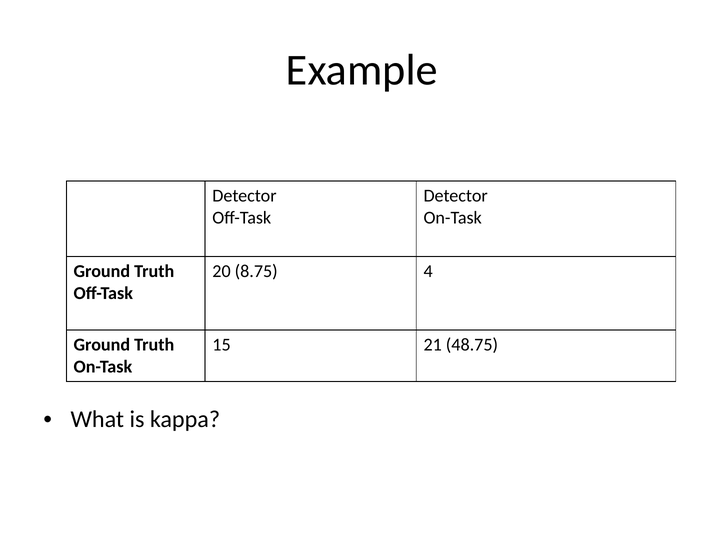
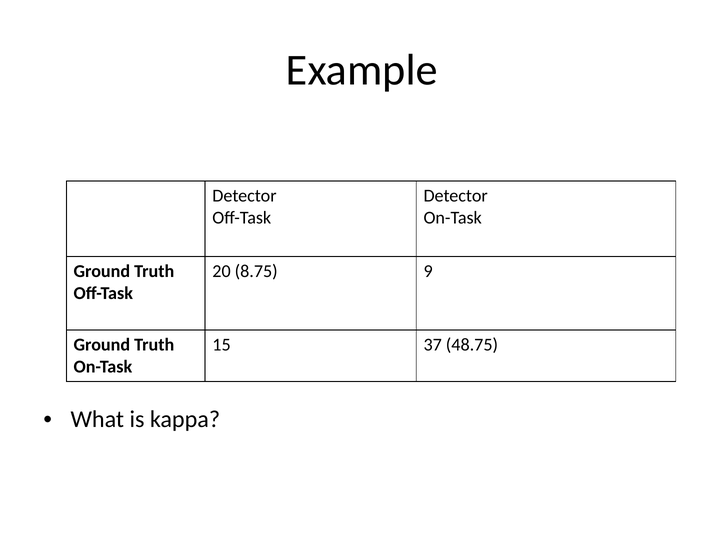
4: 4 -> 9
21: 21 -> 37
